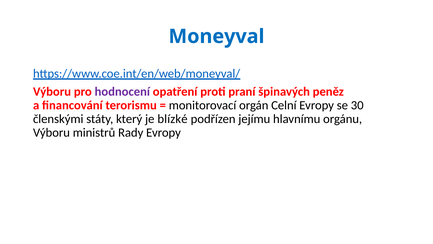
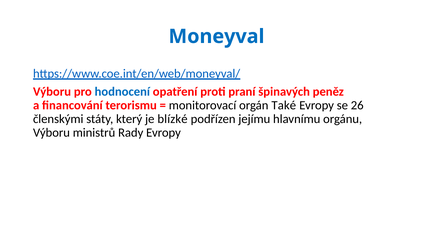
hodnocení colour: purple -> blue
Celní: Celní -> Také
30: 30 -> 26
